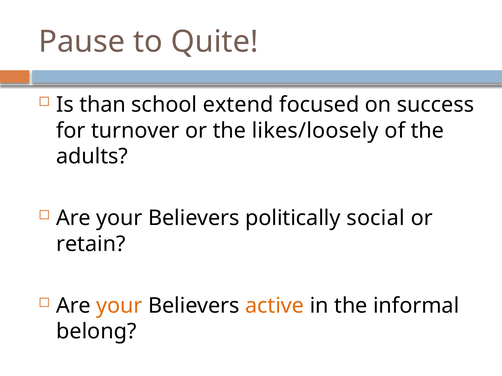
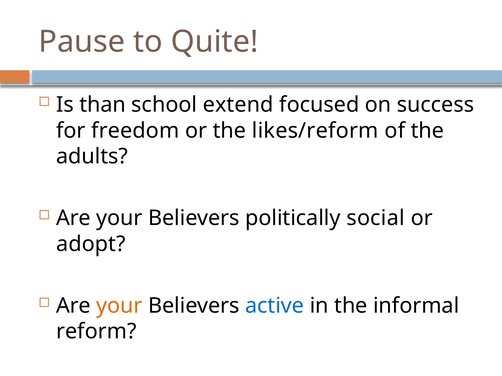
turnover: turnover -> freedom
likes/loosely: likes/loosely -> likes/reform
retain: retain -> adopt
active colour: orange -> blue
belong: belong -> reform
